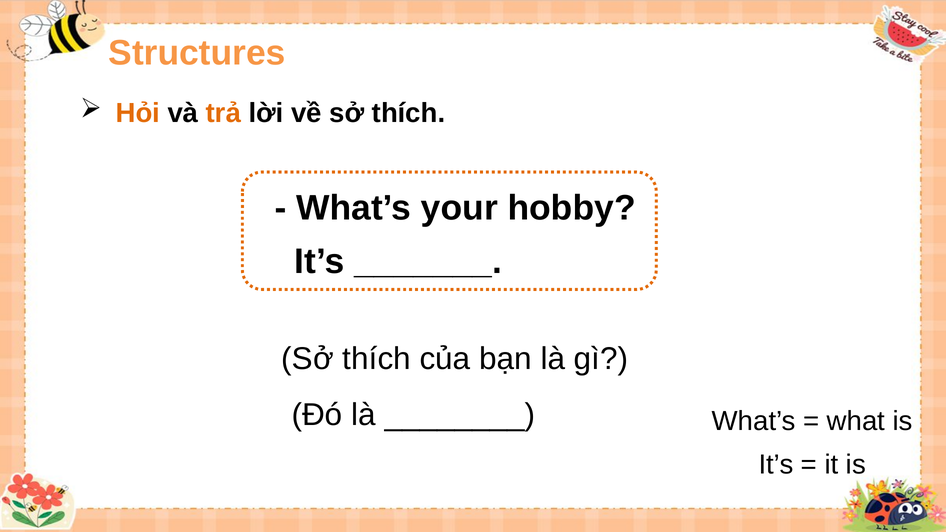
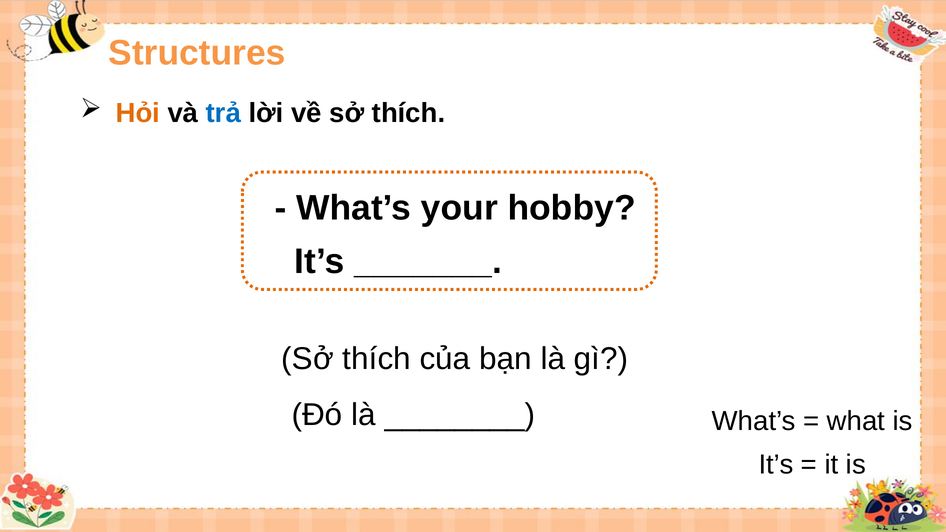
trả colour: orange -> blue
